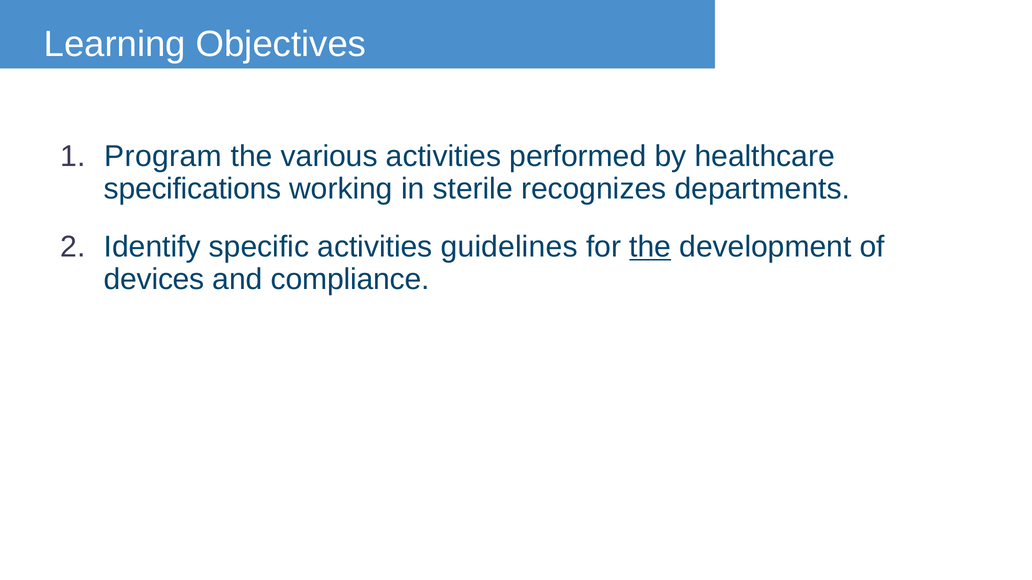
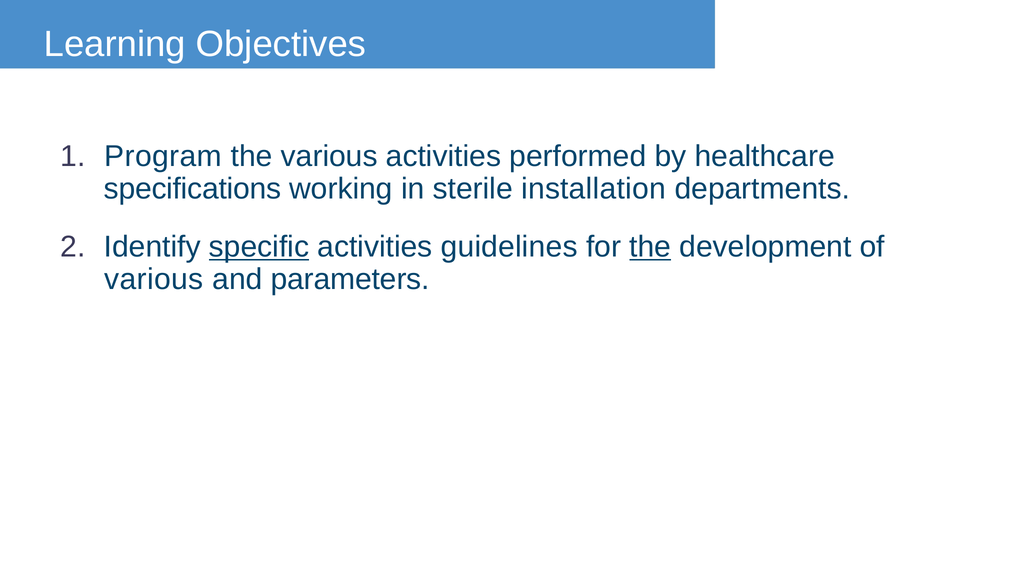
recognizes: recognizes -> installation
specific underline: none -> present
devices at (154, 280): devices -> various
compliance: compliance -> parameters
